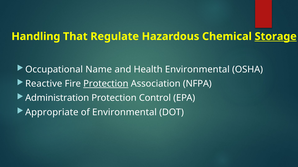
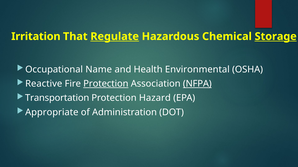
Handling: Handling -> Irritation
Regulate underline: none -> present
NFPA underline: none -> present
Administration: Administration -> Transportation
Control: Control -> Hazard
of Environmental: Environmental -> Administration
